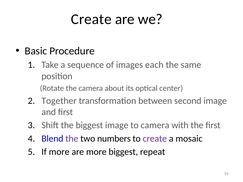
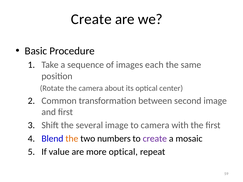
Together: Together -> Common
the biggest: biggest -> several
the at (72, 139) colour: purple -> orange
If more: more -> value
more biggest: biggest -> optical
